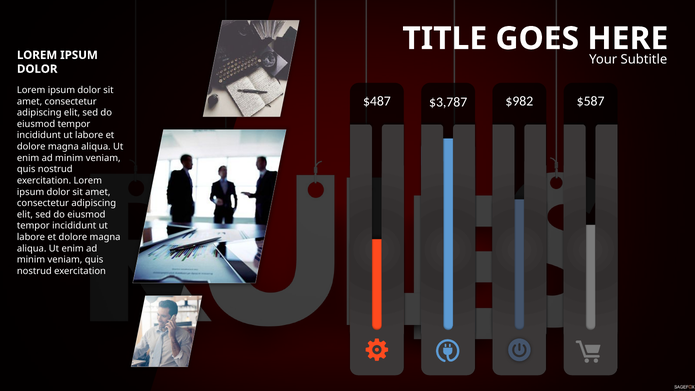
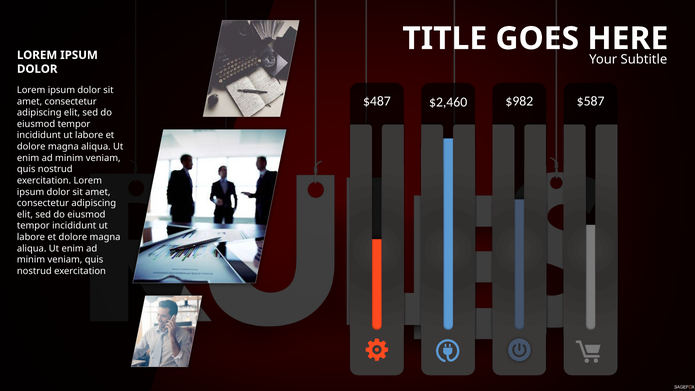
$3,787: $3,787 -> $2,460
